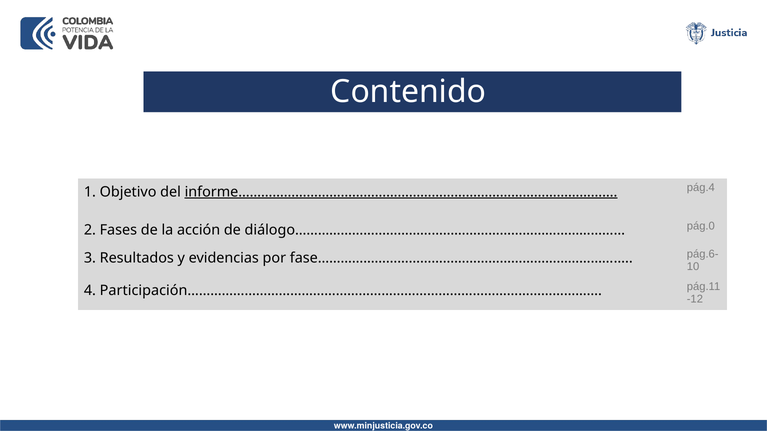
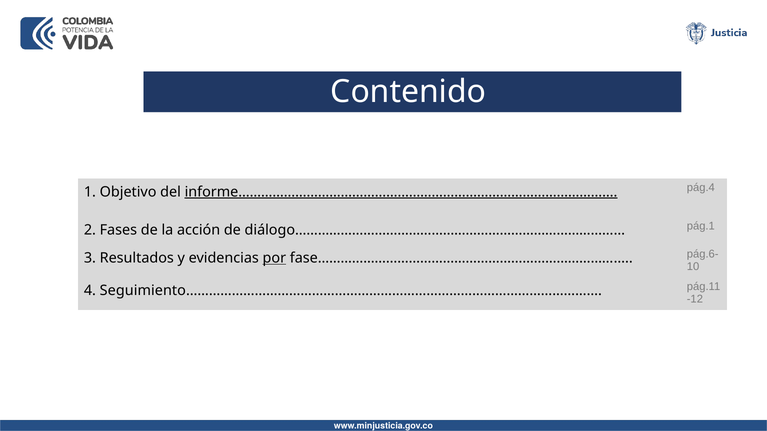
pág.0: pág.0 -> pág.1
por underline: none -> present
Participación………………………………………………………………………………………………: Participación……………………………………………………………………………………………… -> Seguimiento………………………………………………………………………………………………
